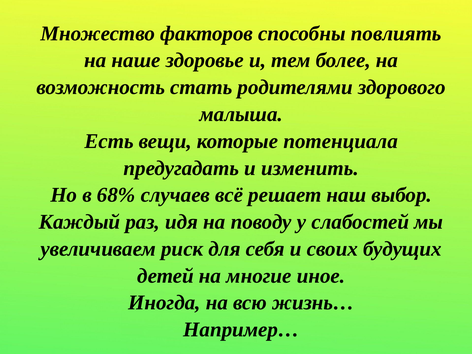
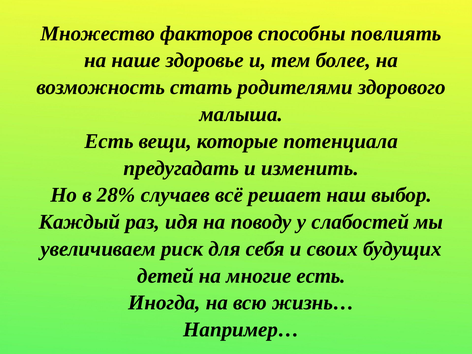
68%: 68% -> 28%
многие иное: иное -> есть
